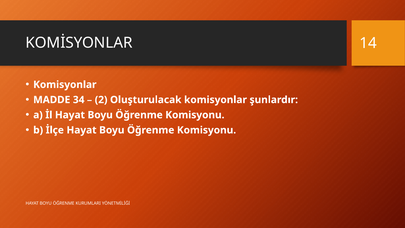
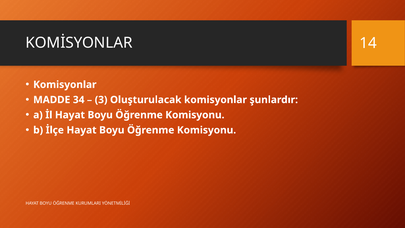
2: 2 -> 3
